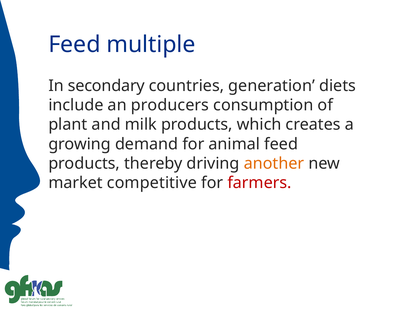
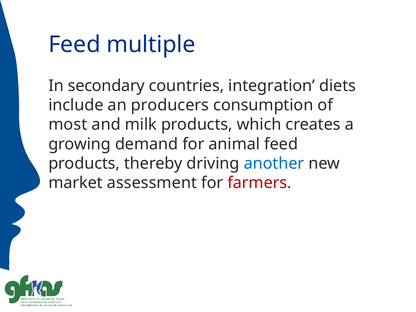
generation: generation -> integration
plant: plant -> most
another colour: orange -> blue
competitive: competitive -> assessment
